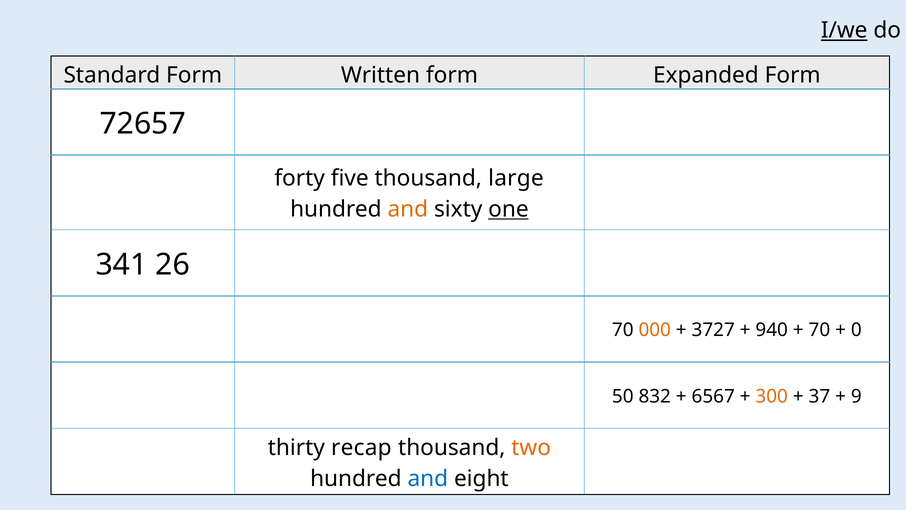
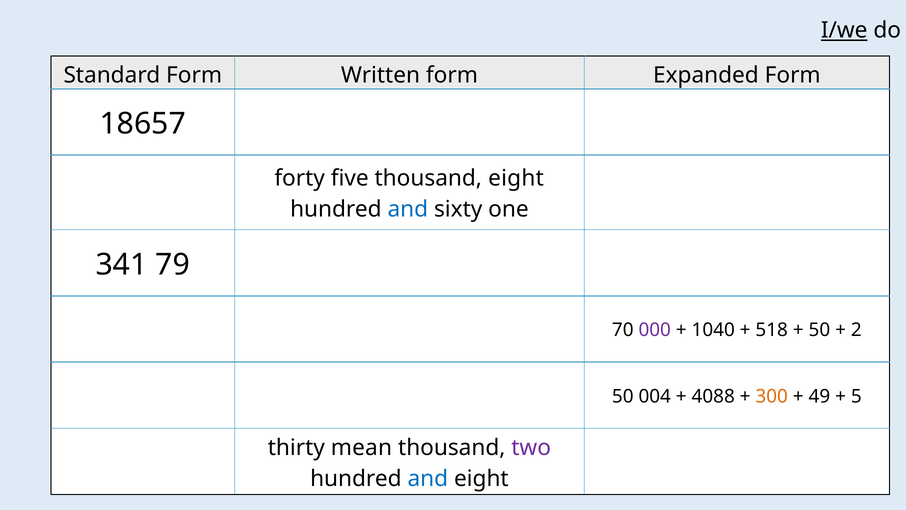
72657: 72657 -> 18657
thousand large: large -> eight
and at (408, 209) colour: orange -> blue
one underline: present -> none
26: 26 -> 79
000 colour: orange -> purple
3727: 3727 -> 1040
940: 940 -> 518
70 at (819, 330): 70 -> 50
0: 0 -> 2
832: 832 -> 004
6567: 6567 -> 4088
37: 37 -> 49
9: 9 -> 5
recap: recap -> mean
two colour: orange -> purple
